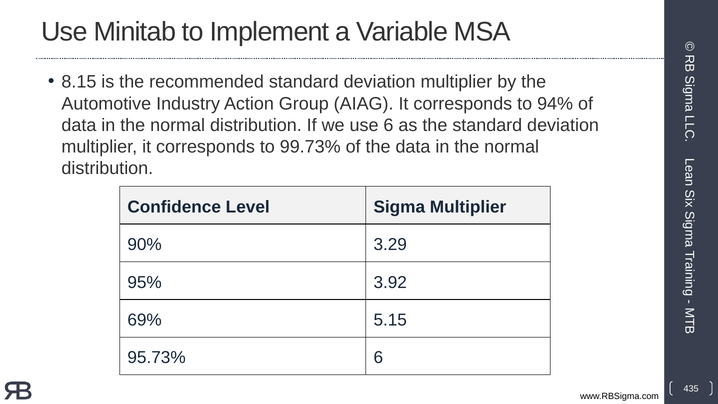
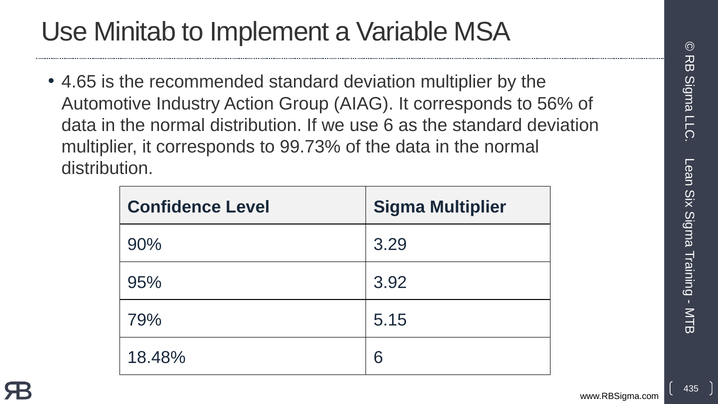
8.15: 8.15 -> 4.65
94%: 94% -> 56%
69%: 69% -> 79%
95.73%: 95.73% -> 18.48%
